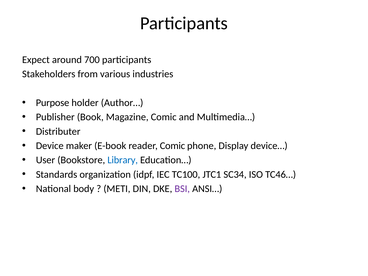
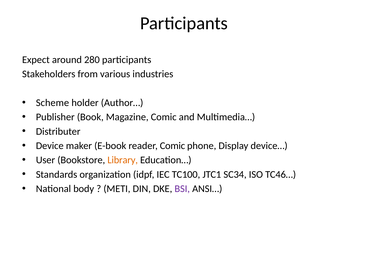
700: 700 -> 280
Purpose: Purpose -> Scheme
Library colour: blue -> orange
